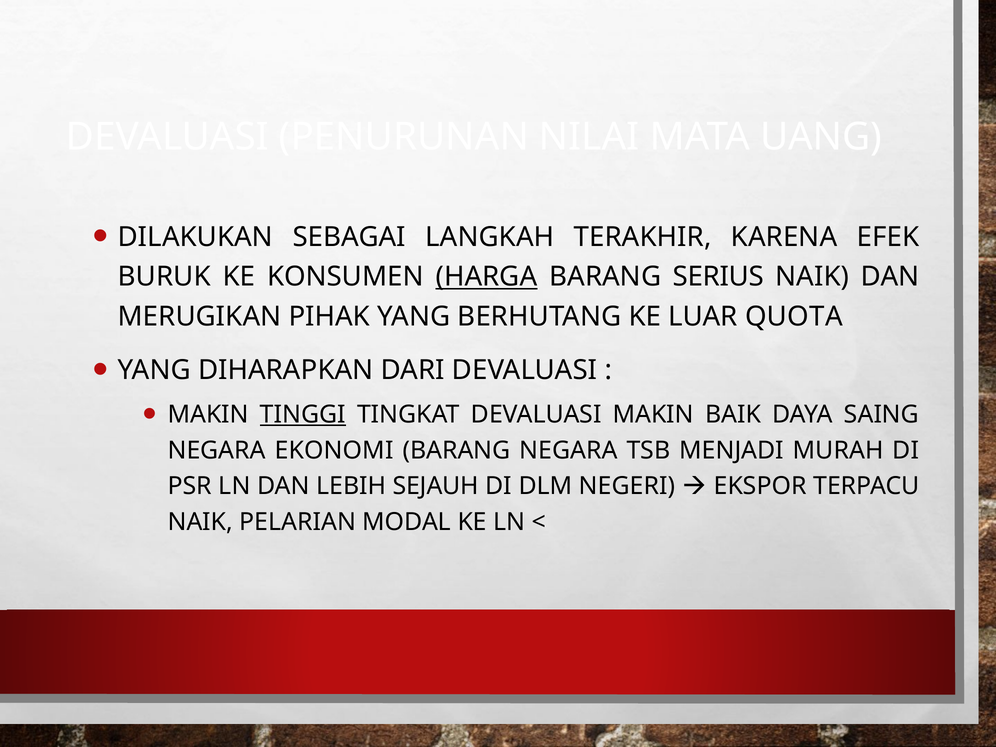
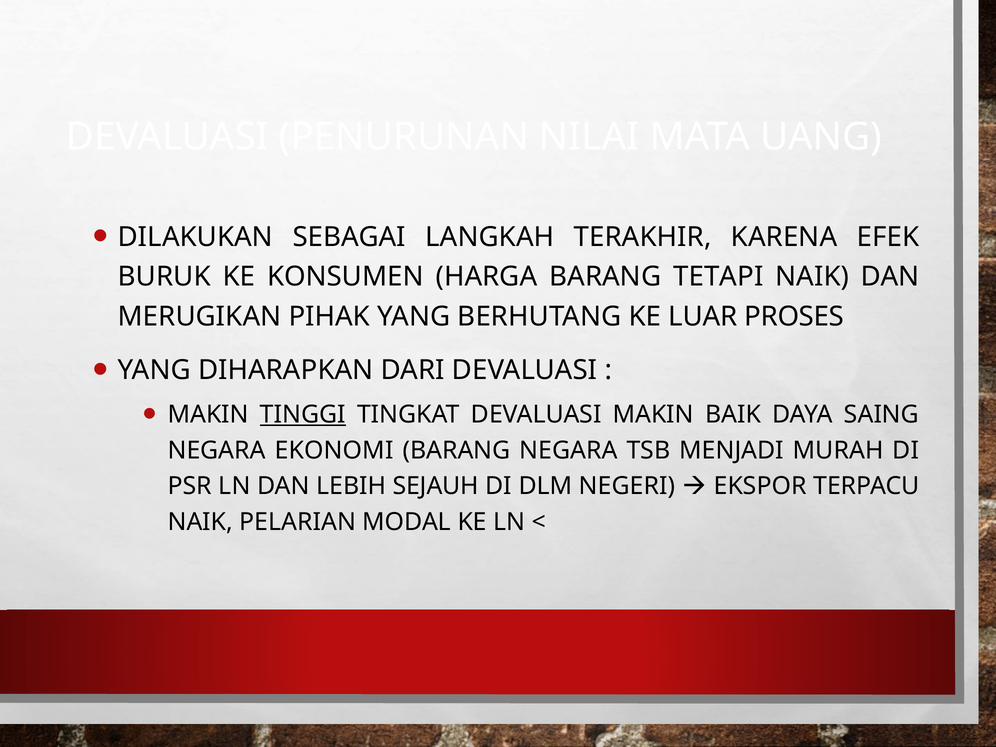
HARGA underline: present -> none
SERIUS: SERIUS -> TETAPI
QUOTA: QUOTA -> PROSES
